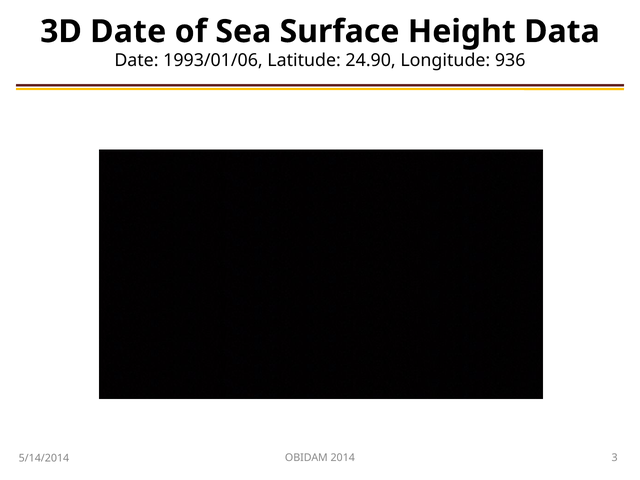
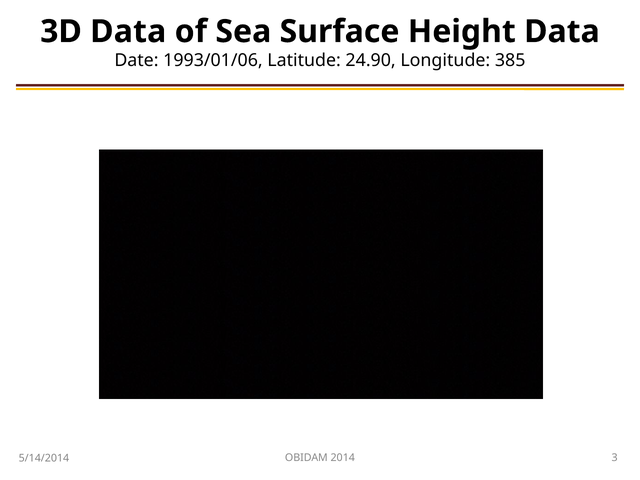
3D Date: Date -> Data
936: 936 -> 385
